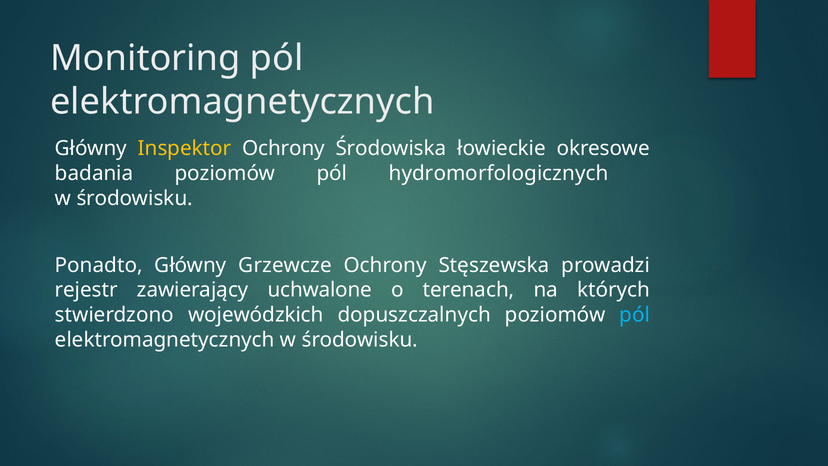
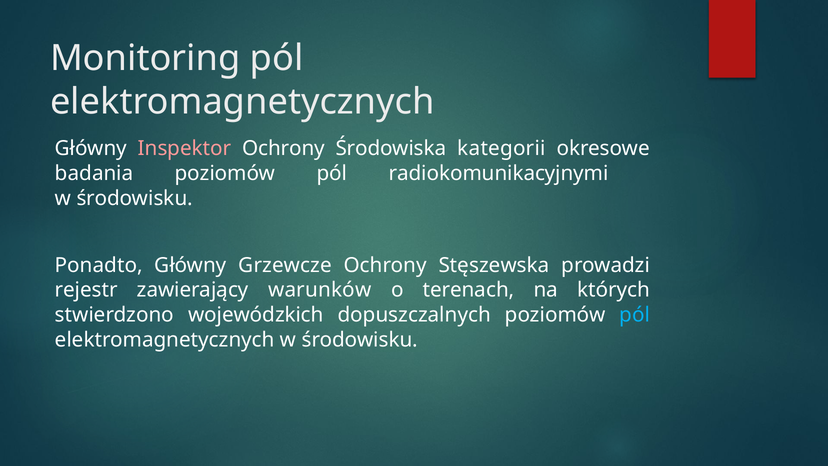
Inspektor colour: yellow -> pink
łowieckie: łowieckie -> kategorii
hydromorfologicznych: hydromorfologicznych -> radiokomunikacyjnymi
uchwalone: uchwalone -> warunków
